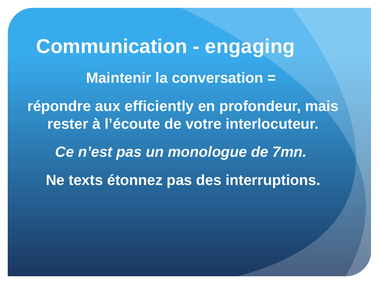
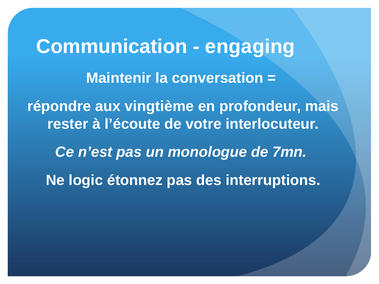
efficiently: efficiently -> vingtième
texts: texts -> logic
